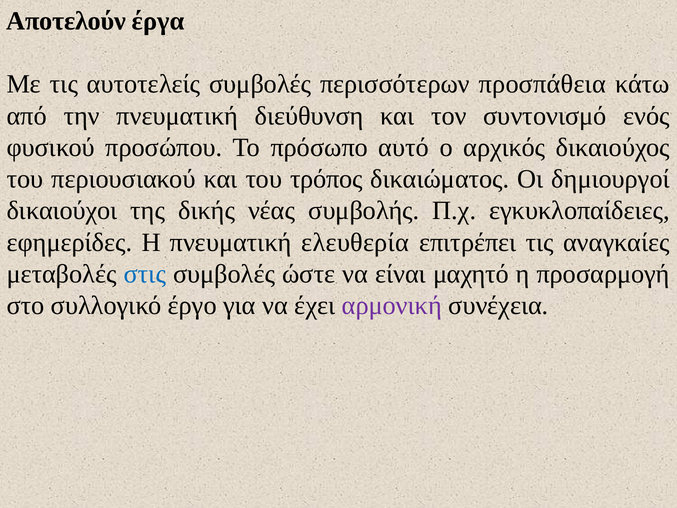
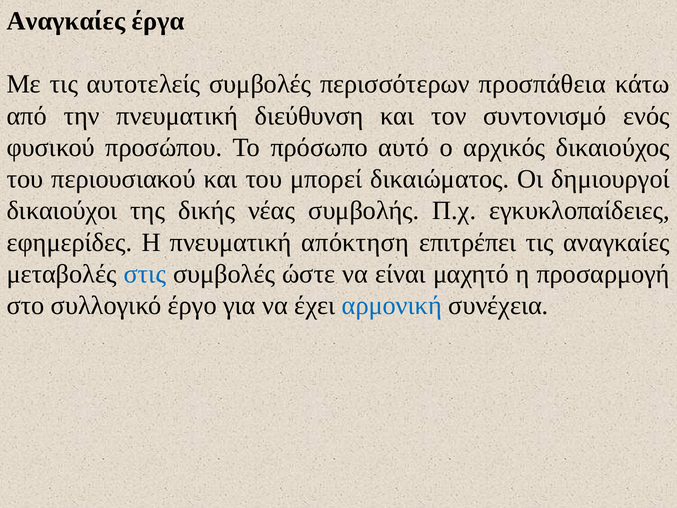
Αποτελούν at (66, 21): Αποτελούν -> Αναγκαίες
τρόπος: τρόπος -> μπορεί
ελευθερία: ελευθερία -> απόκτηση
αρμονική colour: purple -> blue
